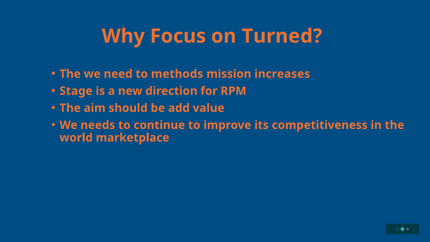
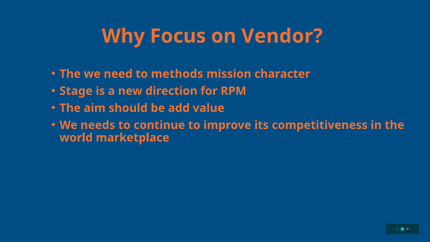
Turned: Turned -> Vendor
increases: increases -> character
